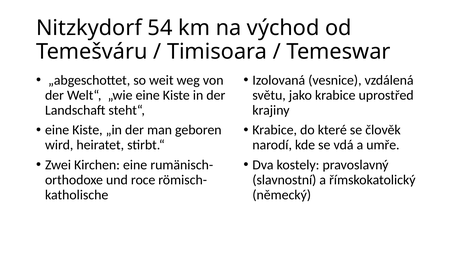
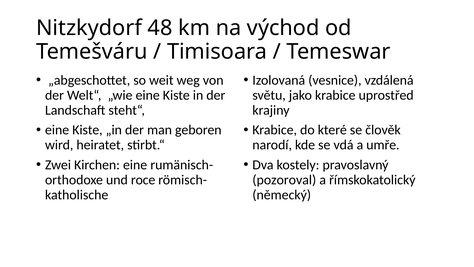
54: 54 -> 48
slavnostní: slavnostní -> pozoroval
